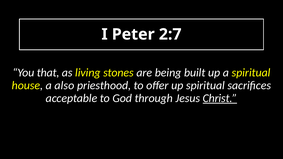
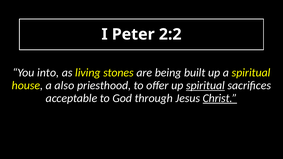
2:7: 2:7 -> 2:2
that: that -> into
spiritual at (205, 86) underline: none -> present
